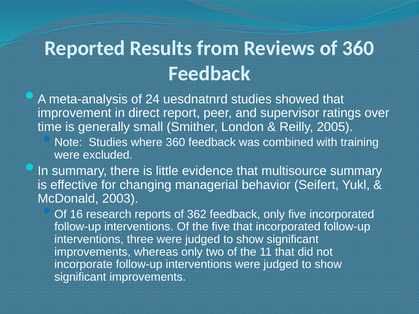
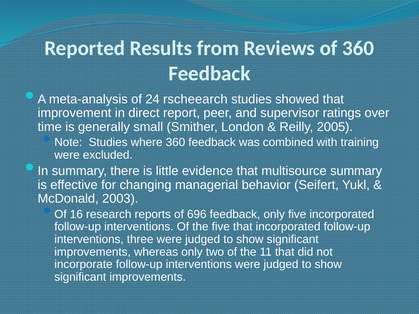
uesdnatnrd: uesdnatnrd -> rscheearch
362: 362 -> 696
